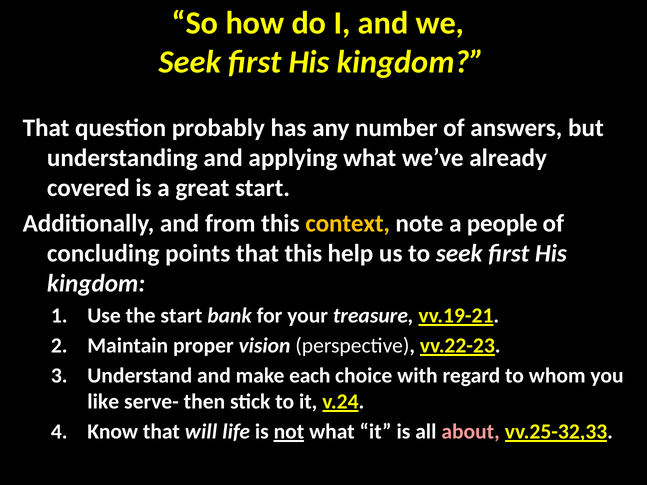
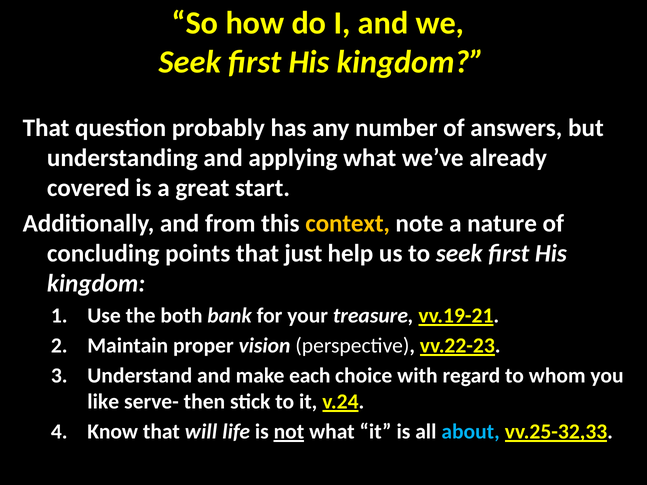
people: people -> nature
that this: this -> just
the start: start -> both
about colour: pink -> light blue
